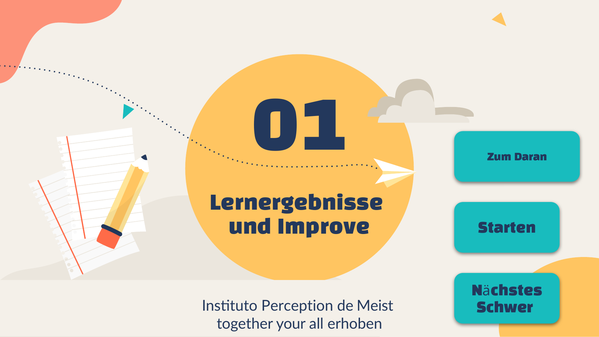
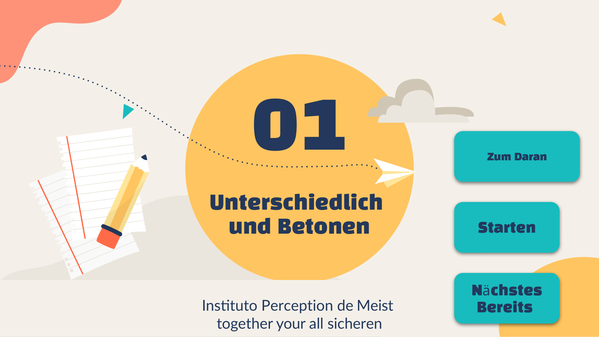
Lernergebnisse: Lernergebnisse -> Unterschiedlich
Improve: Improve -> Betonen
Schwer: Schwer -> Bereits
erhoben: erhoben -> sicheren
